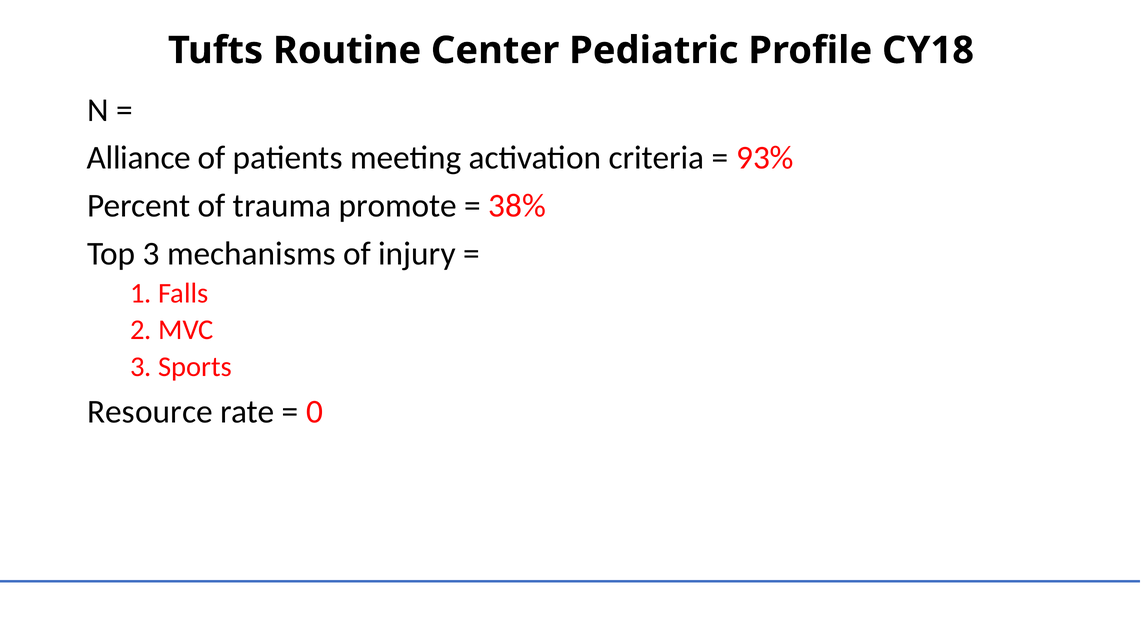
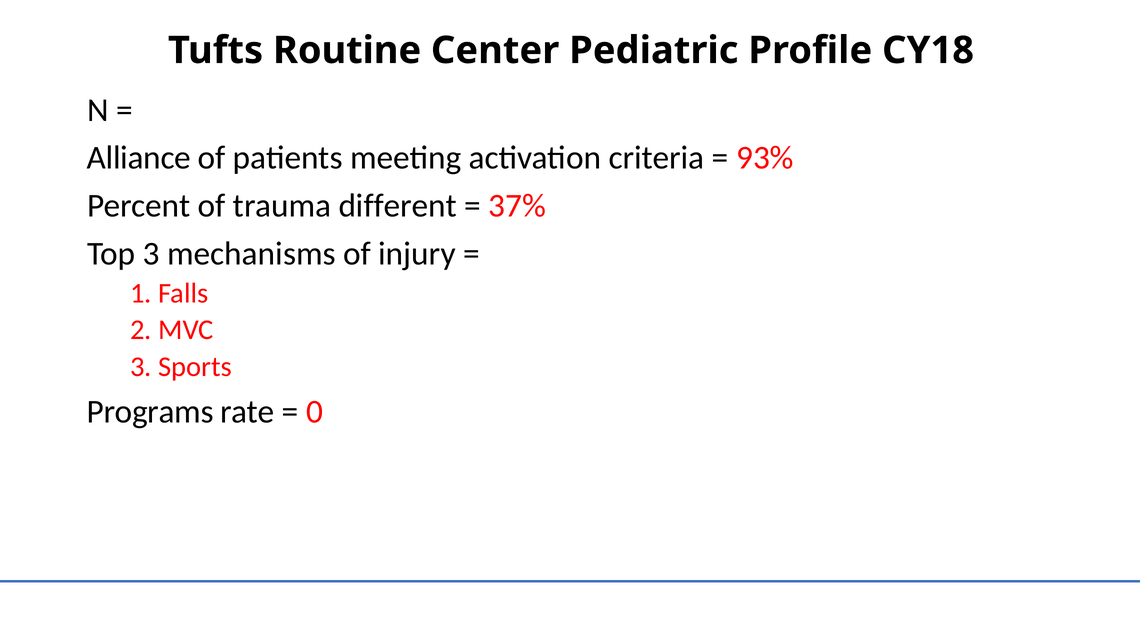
promote: promote -> different
38%: 38% -> 37%
Resource: Resource -> Programs
